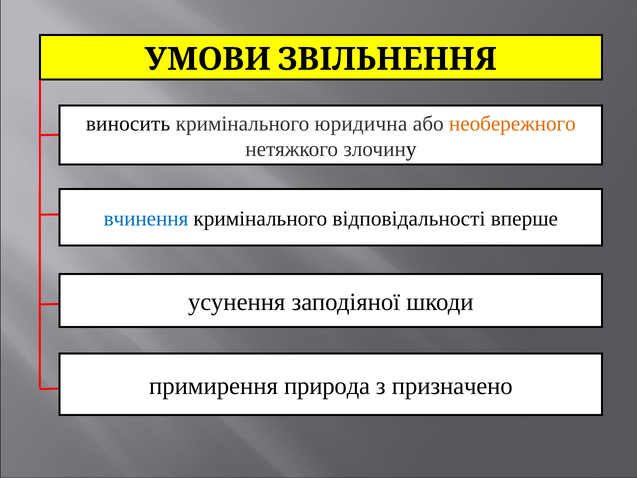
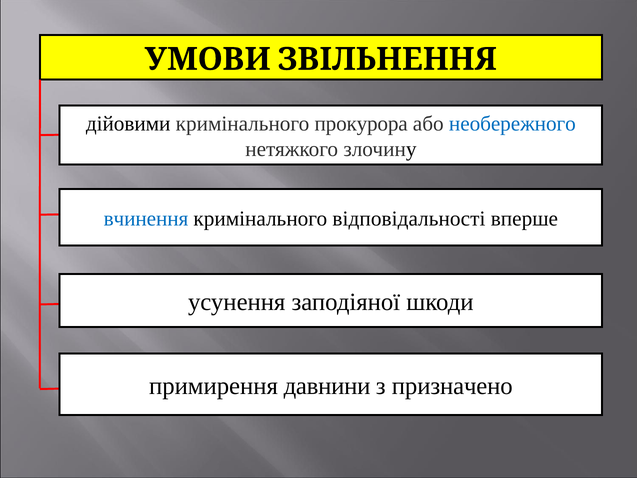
виносить: виносить -> дійовими
юридична: юридична -> прокурора
необережного colour: orange -> blue
природа: природа -> давнини
